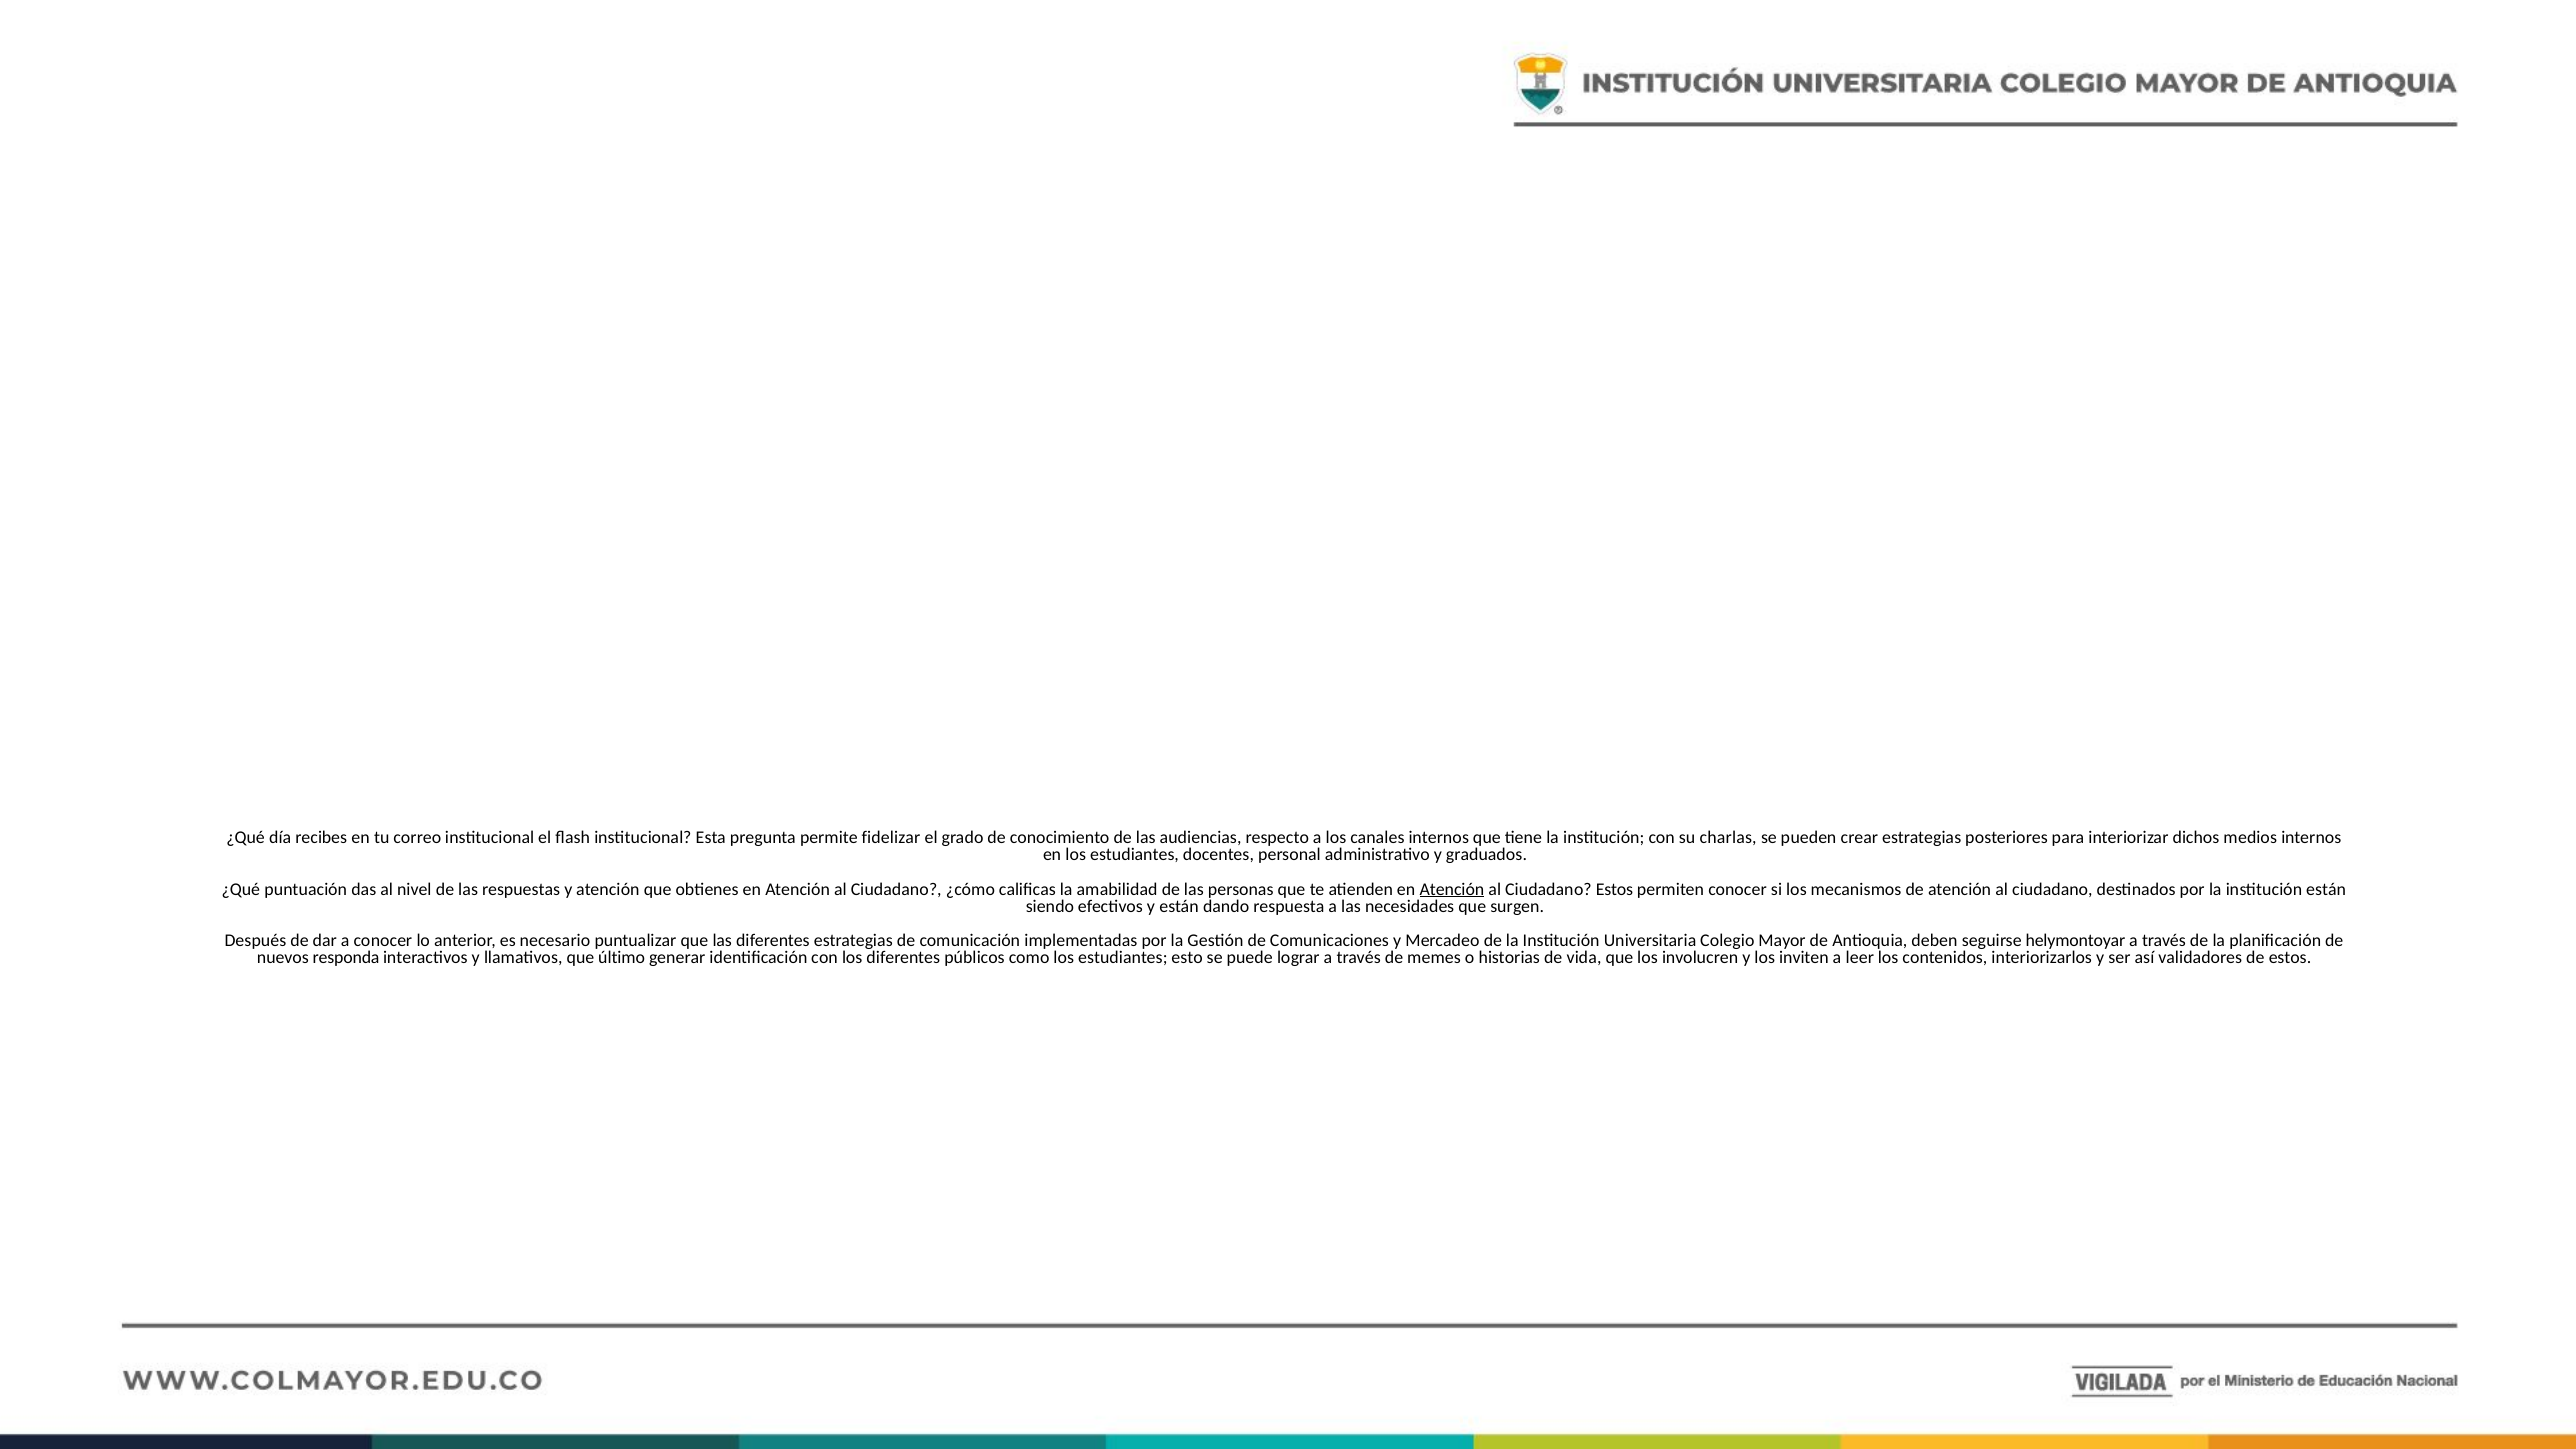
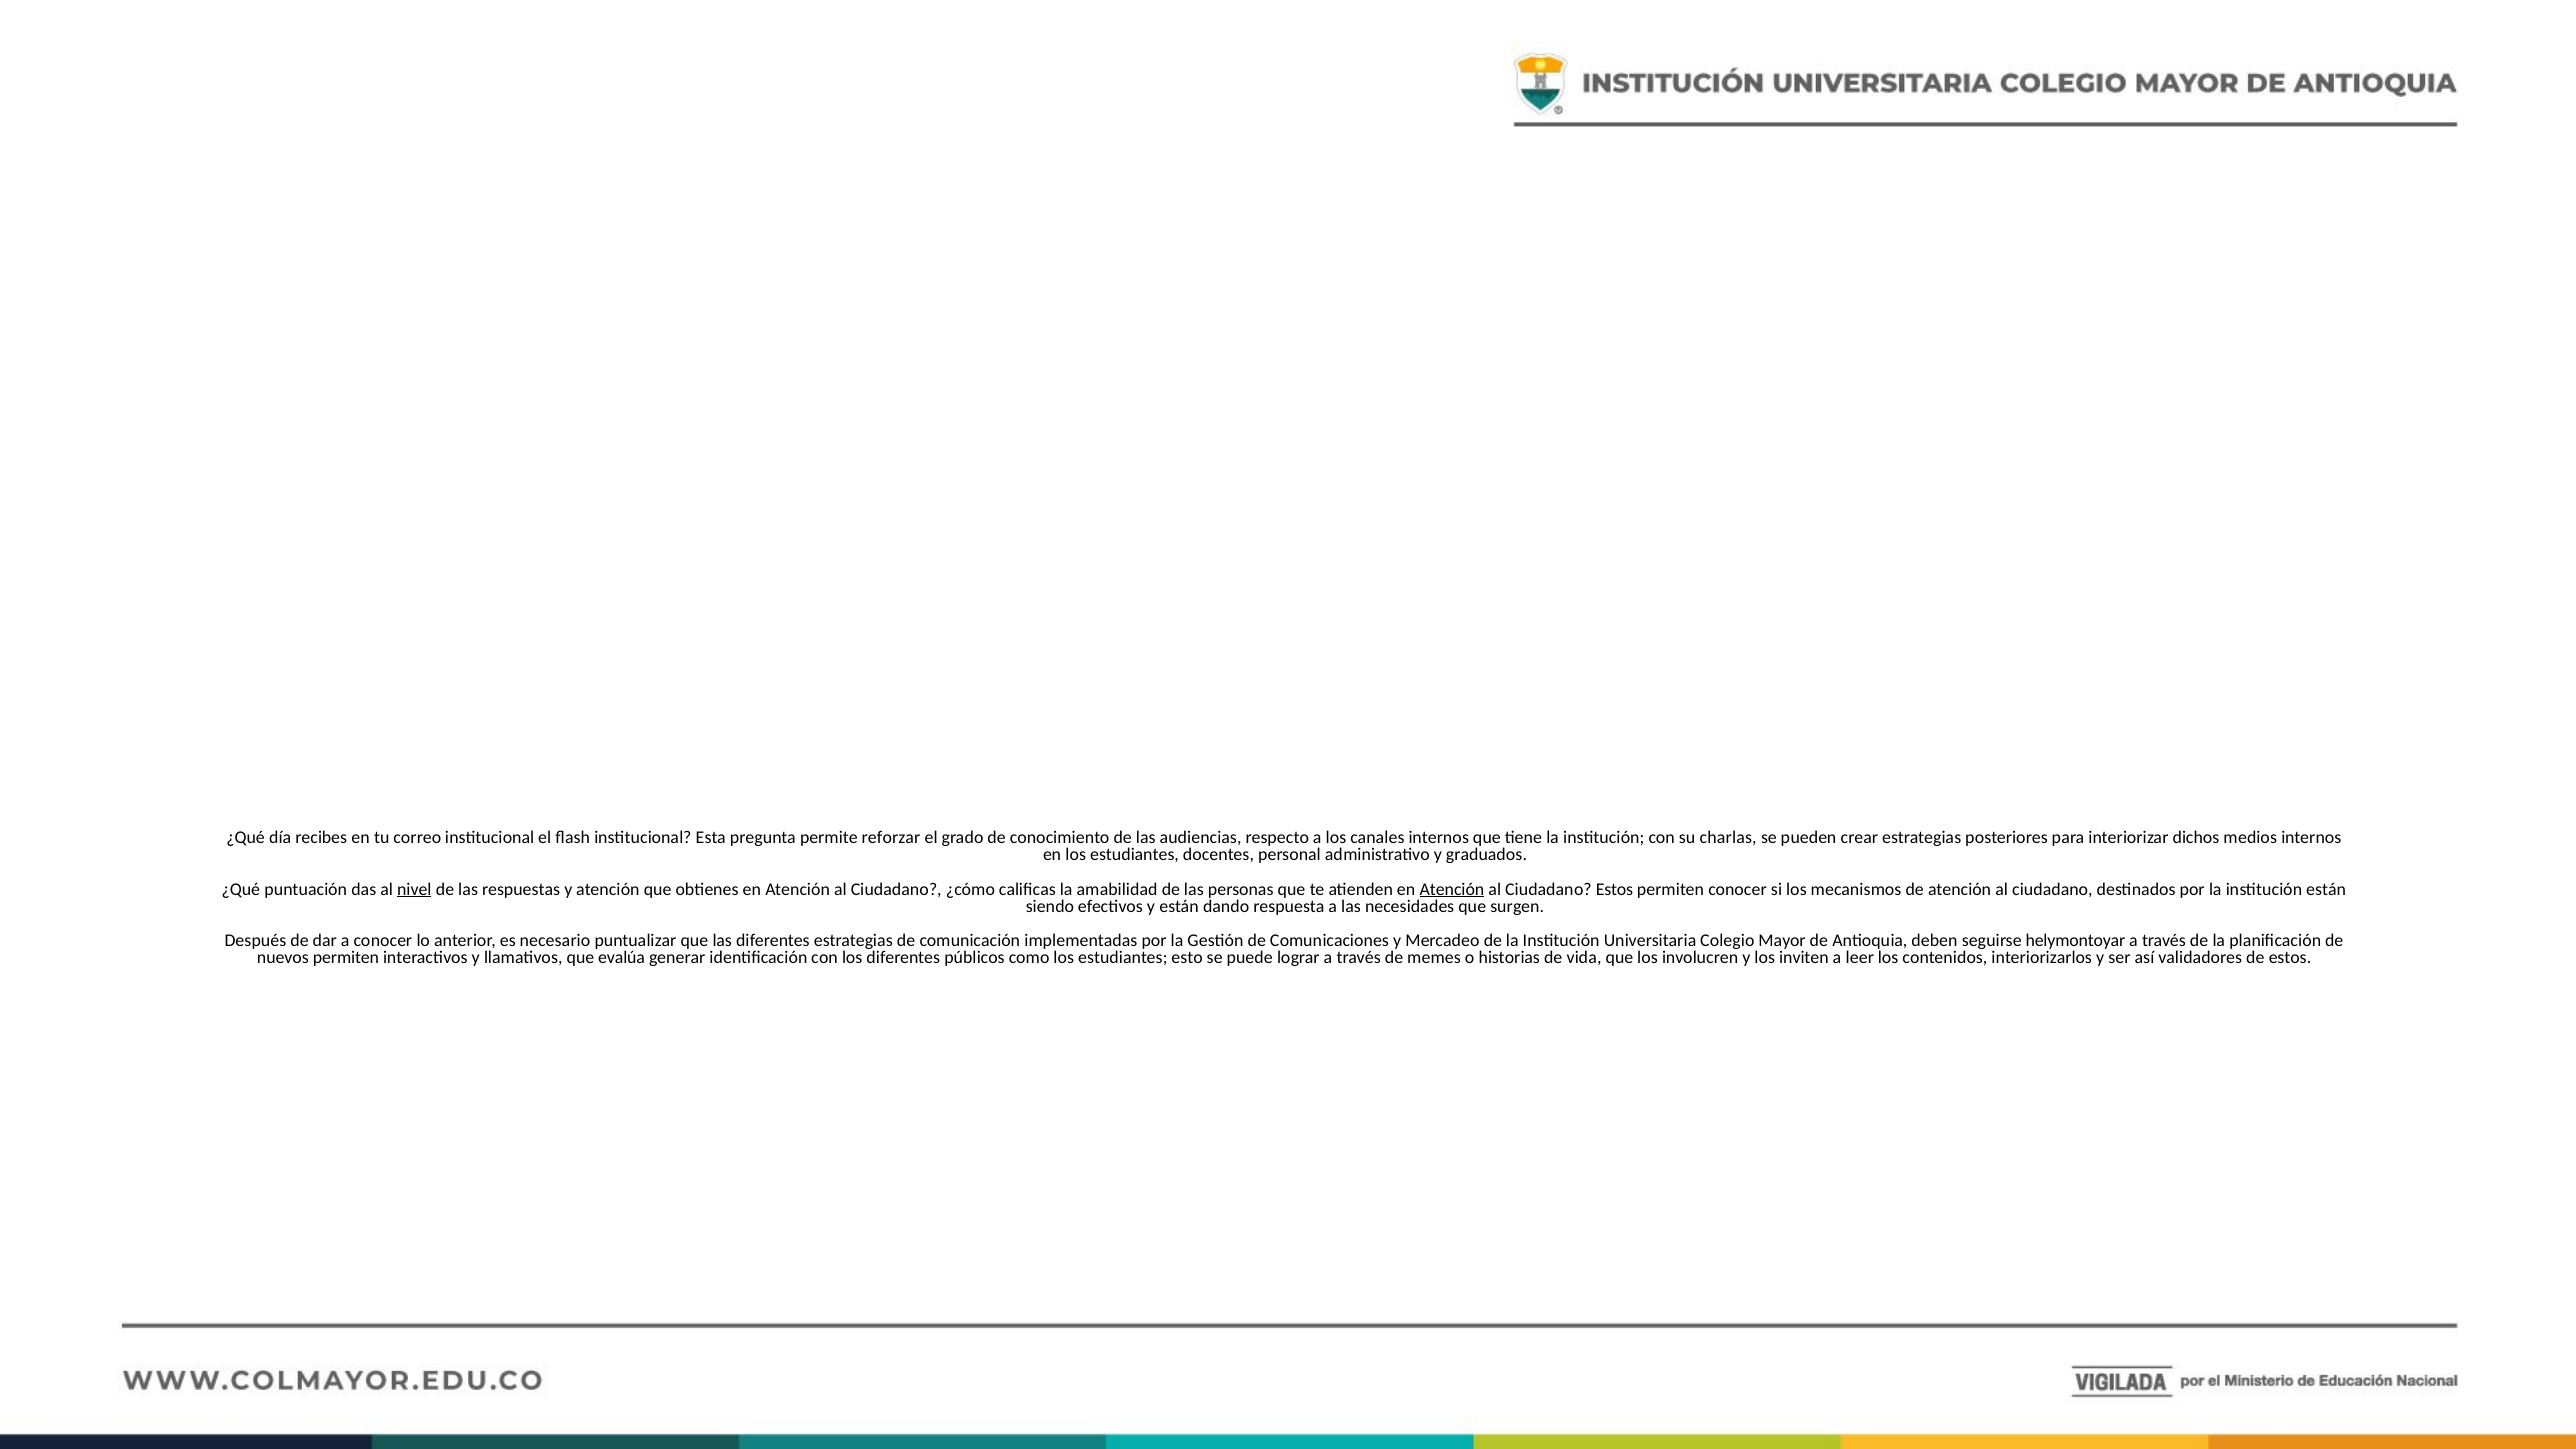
fidelizar: fidelizar -> reforzar
nivel underline: none -> present
nuevos responda: responda -> permiten
último: último -> evalúa
